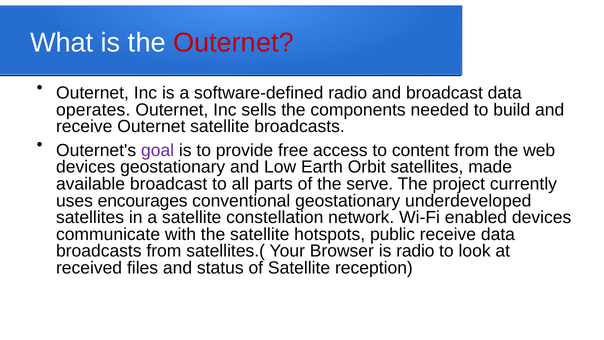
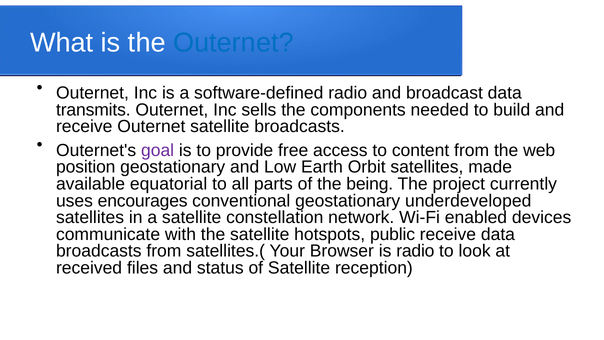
Outernet at (233, 43) colour: red -> blue
operates: operates -> transmits
devices at (86, 167): devices -> position
available broadcast: broadcast -> equatorial
serve: serve -> being
